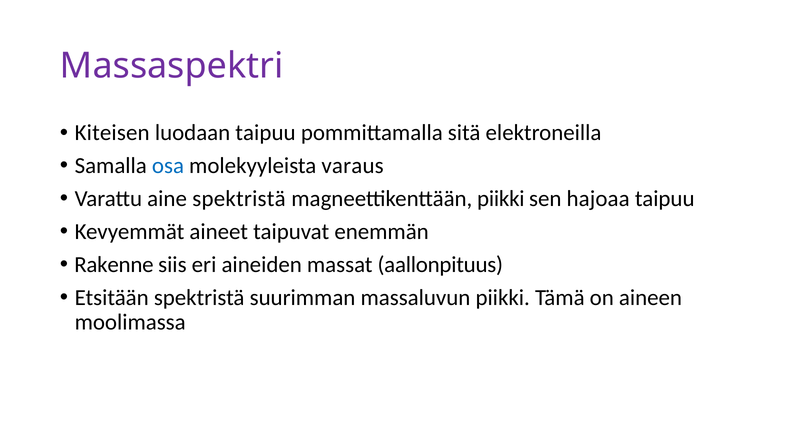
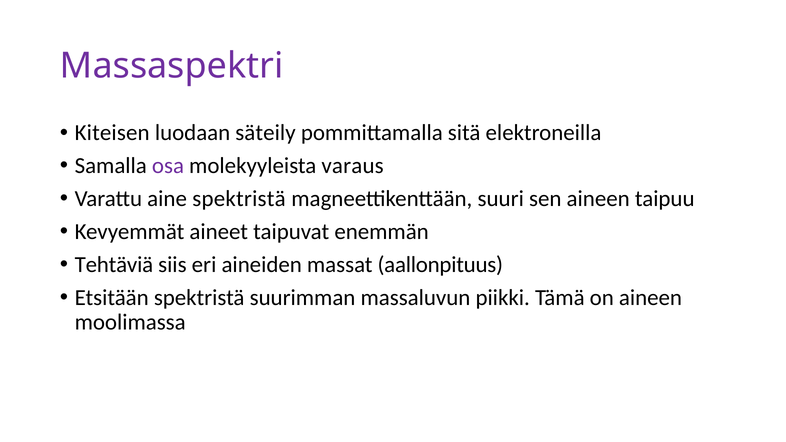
luodaan taipuu: taipuu -> säteily
osa colour: blue -> purple
magneettikenttään piikki: piikki -> suuri
sen hajoaa: hajoaa -> aineen
Rakenne: Rakenne -> Tehtäviä
